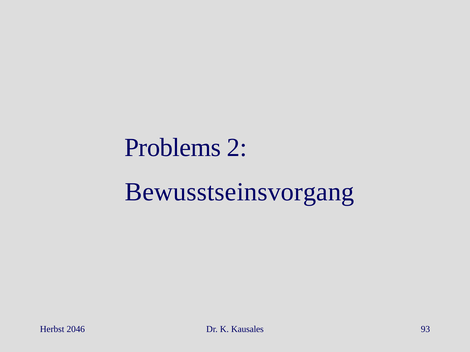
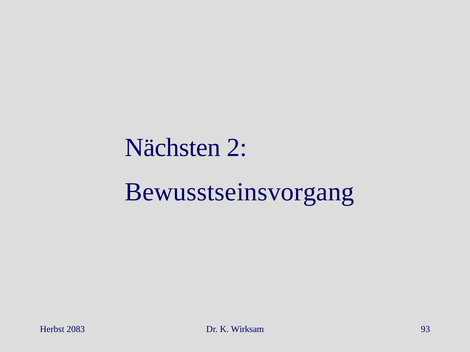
Problems: Problems -> Nächsten
2046: 2046 -> 2083
Kausales: Kausales -> Wirksam
